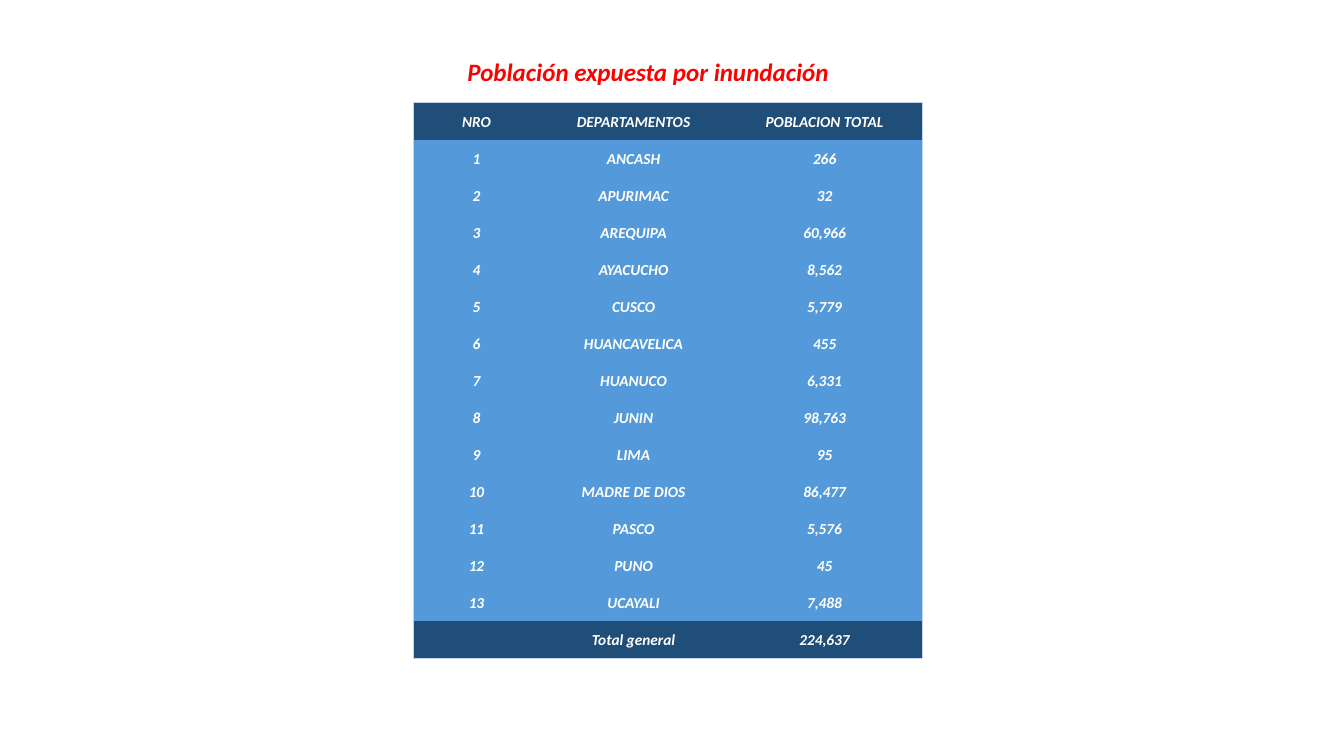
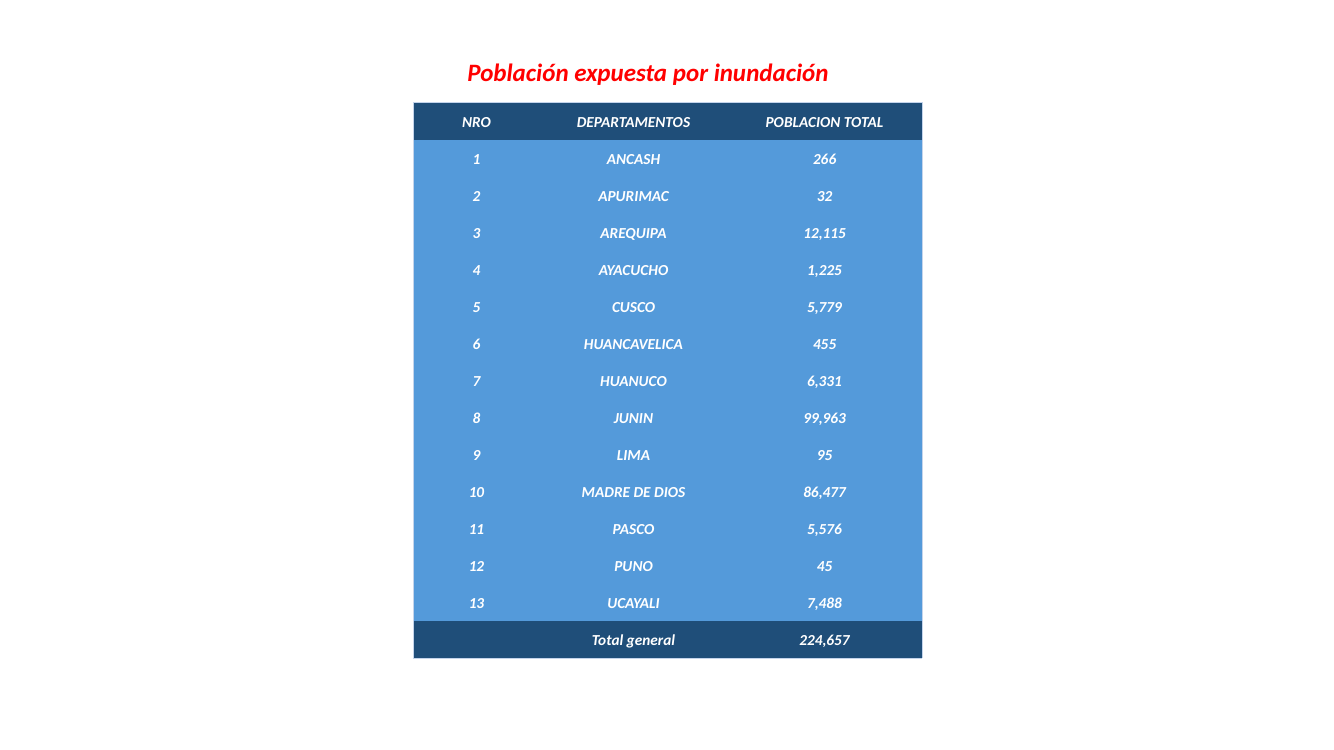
60,966: 60,966 -> 12,115
8,562: 8,562 -> 1,225
98,763: 98,763 -> 99,963
224,637: 224,637 -> 224,657
